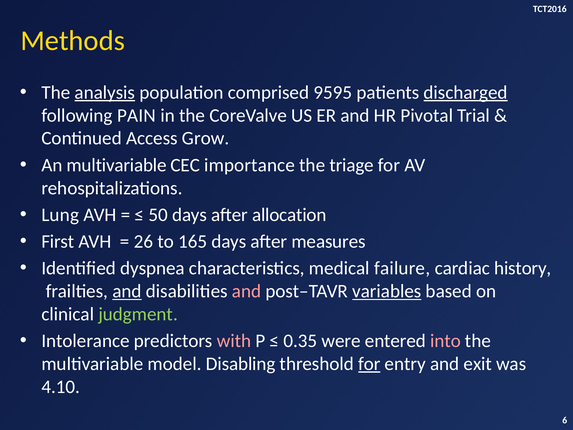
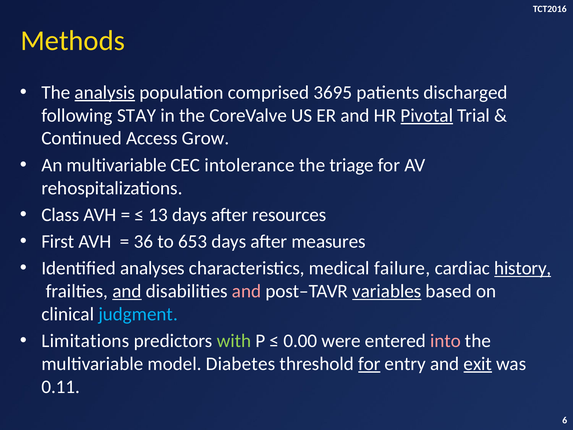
9595: 9595 -> 3695
discharged underline: present -> none
PAIN: PAIN -> STAY
Pivotal underline: none -> present
importance: importance -> intolerance
Lung: Lung -> Class
50: 50 -> 13
allocation: allocation -> resources
26: 26 -> 36
165: 165 -> 653
dyspnea: dyspnea -> analyses
history underline: none -> present
judgment colour: light green -> light blue
Intolerance: Intolerance -> Limitations
with colour: pink -> light green
0.35: 0.35 -> 0.00
Disabling: Disabling -> Diabetes
exit underline: none -> present
4.10: 4.10 -> 0.11
